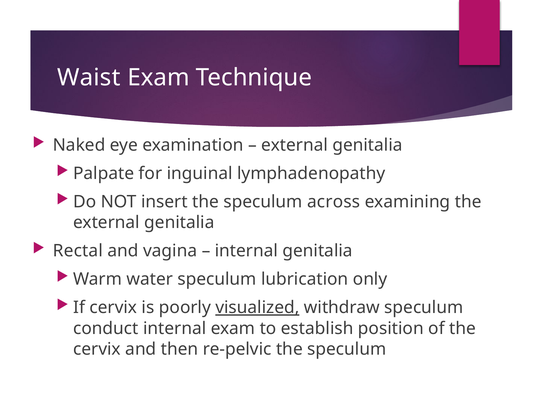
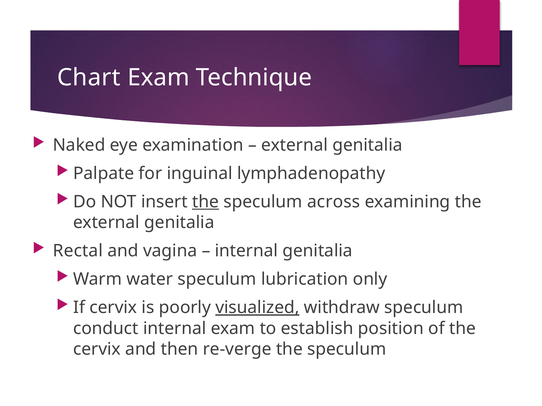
Waist: Waist -> Chart
the at (206, 202) underline: none -> present
re-pelvic: re-pelvic -> re-verge
